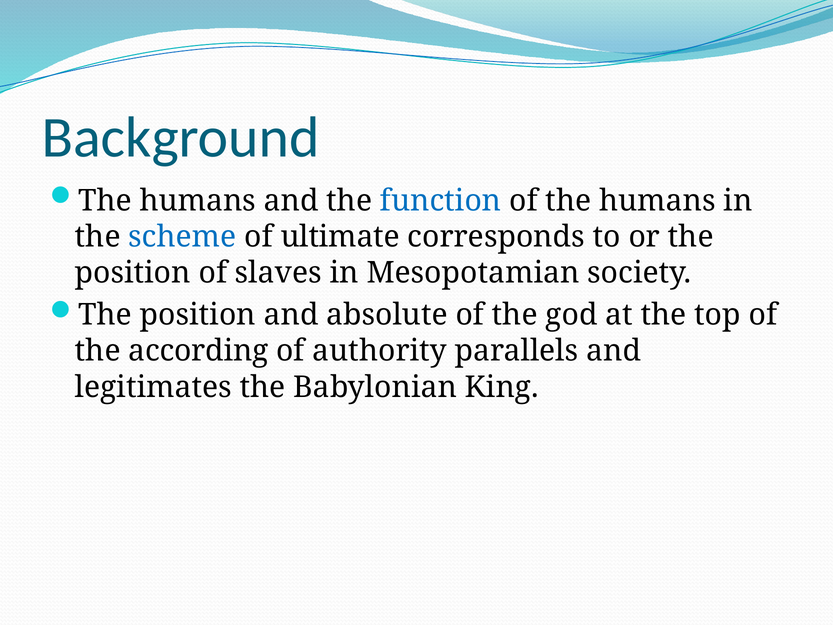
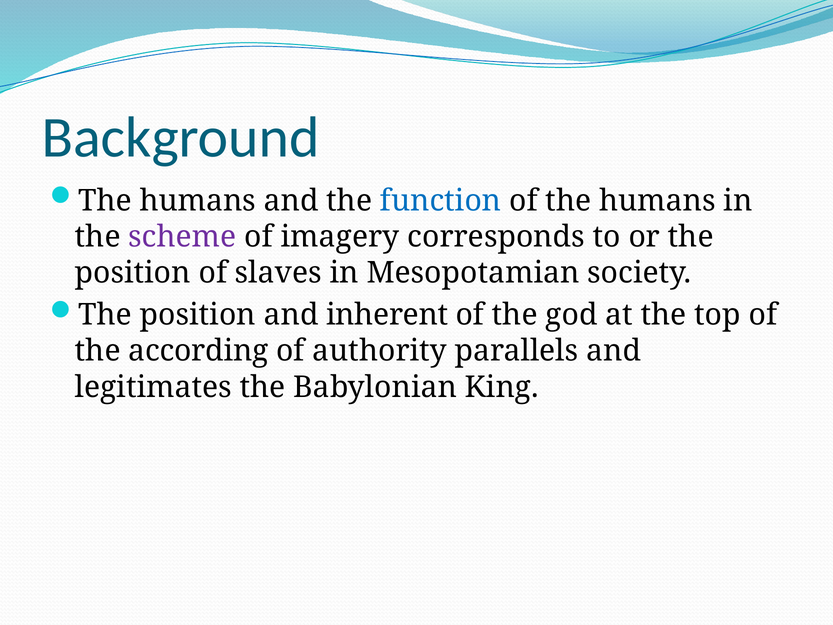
scheme colour: blue -> purple
ultimate: ultimate -> imagery
absolute: absolute -> inherent
